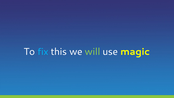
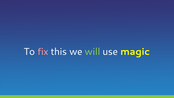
fix colour: light blue -> pink
